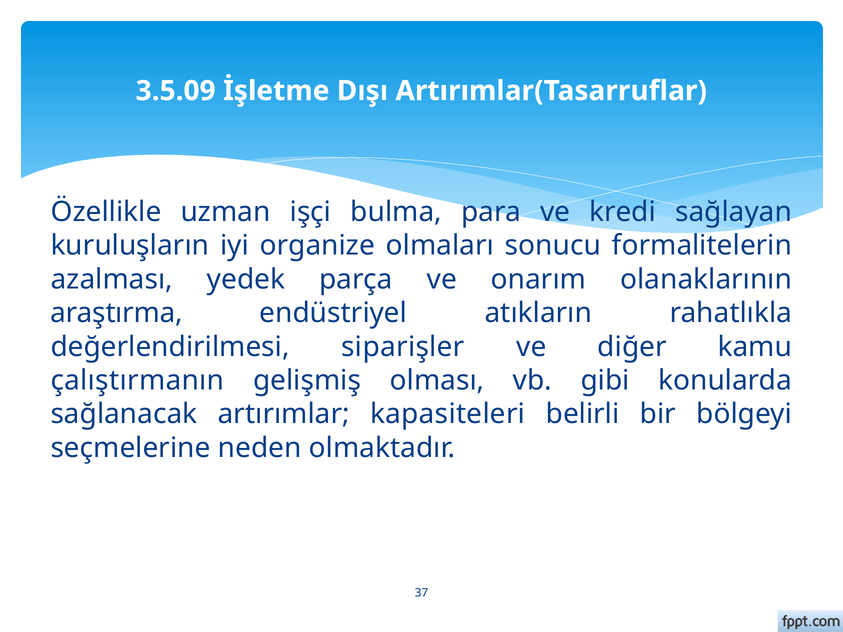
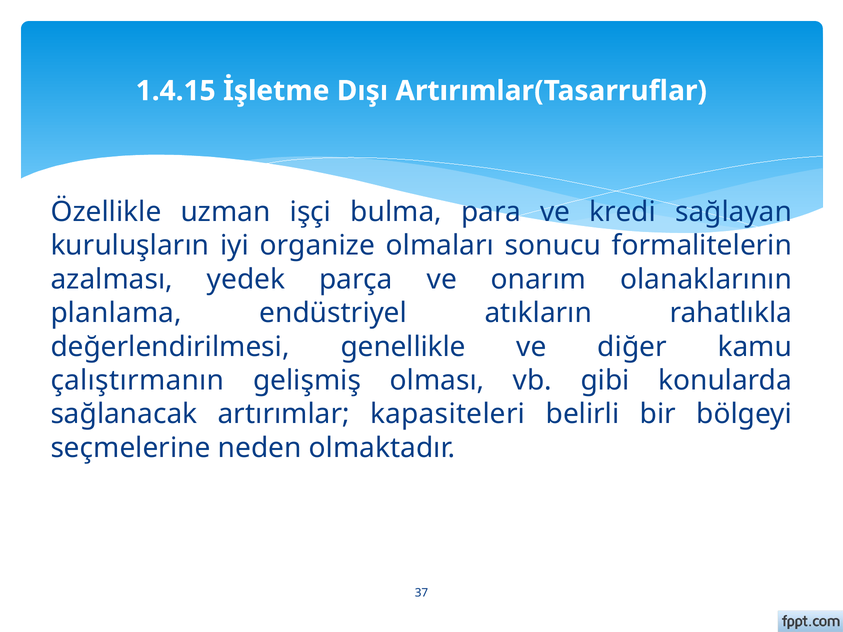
3.5.09: 3.5.09 -> 1.4.15
araştırma: araştırma -> planlama
siparişler: siparişler -> genellikle
